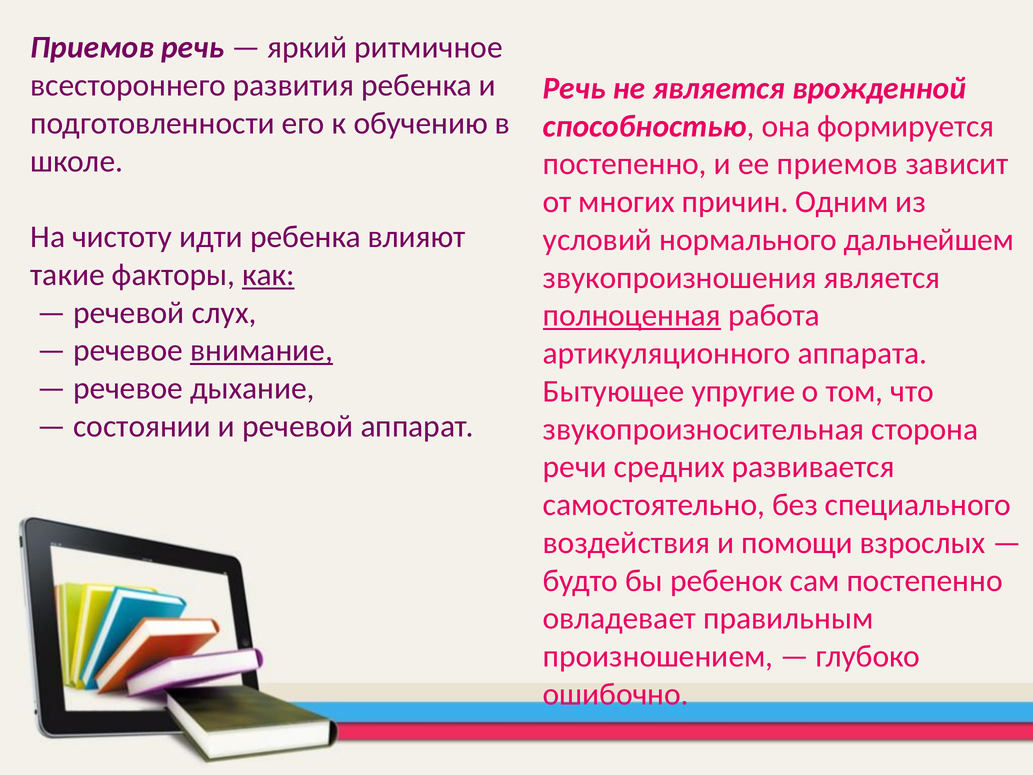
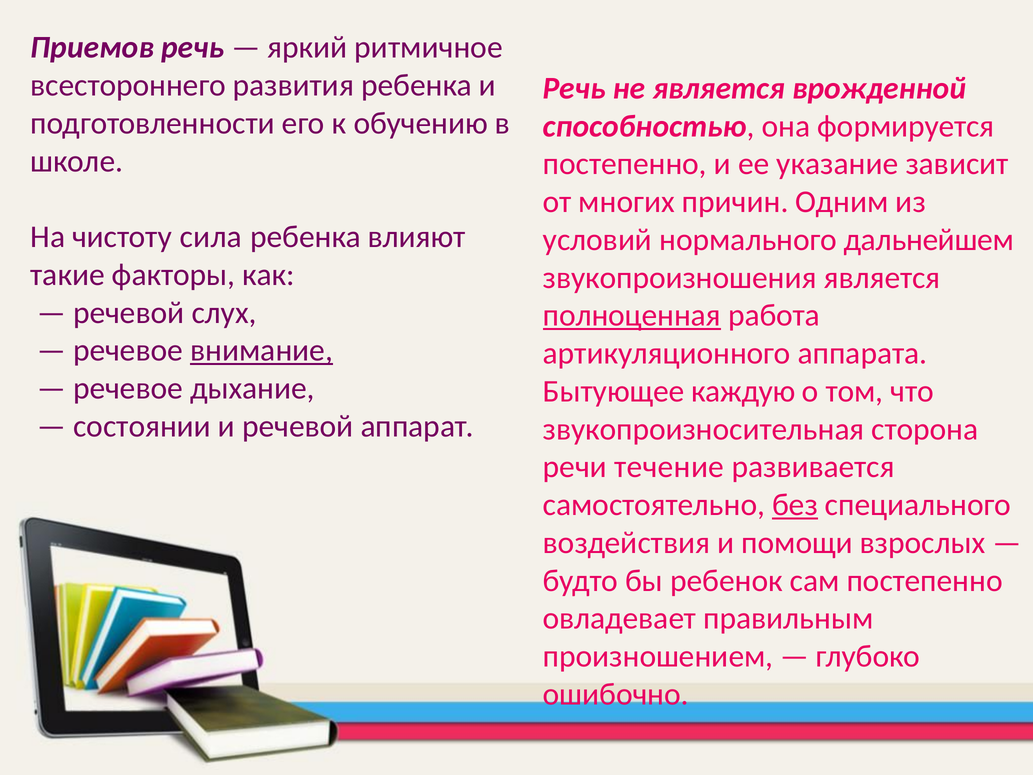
ее приемов: приемов -> указание
идти: идти -> сила
как underline: present -> none
упругие: упругие -> каждую
средних: средних -> течение
без underline: none -> present
